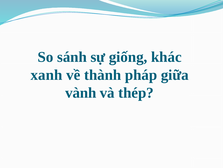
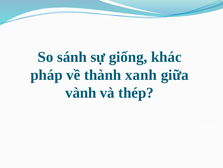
xanh: xanh -> pháp
pháp: pháp -> xanh
